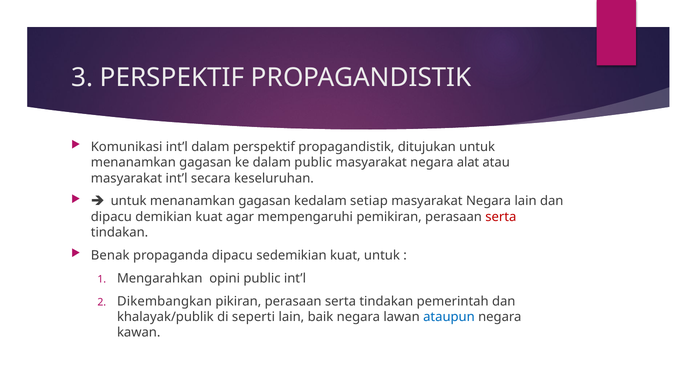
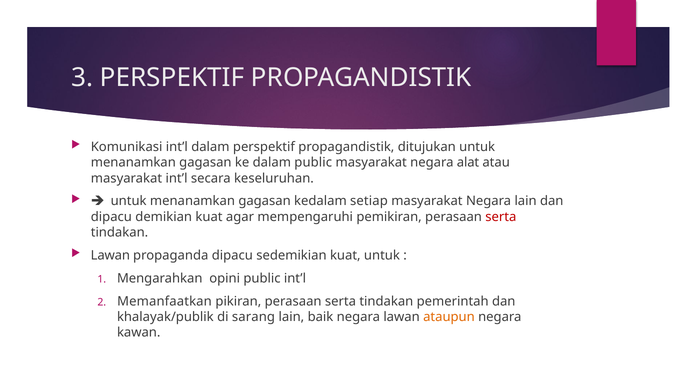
Benak at (110, 255): Benak -> Lawan
Dikembangkan: Dikembangkan -> Memanfaatkan
seperti: seperti -> sarang
ataupun colour: blue -> orange
